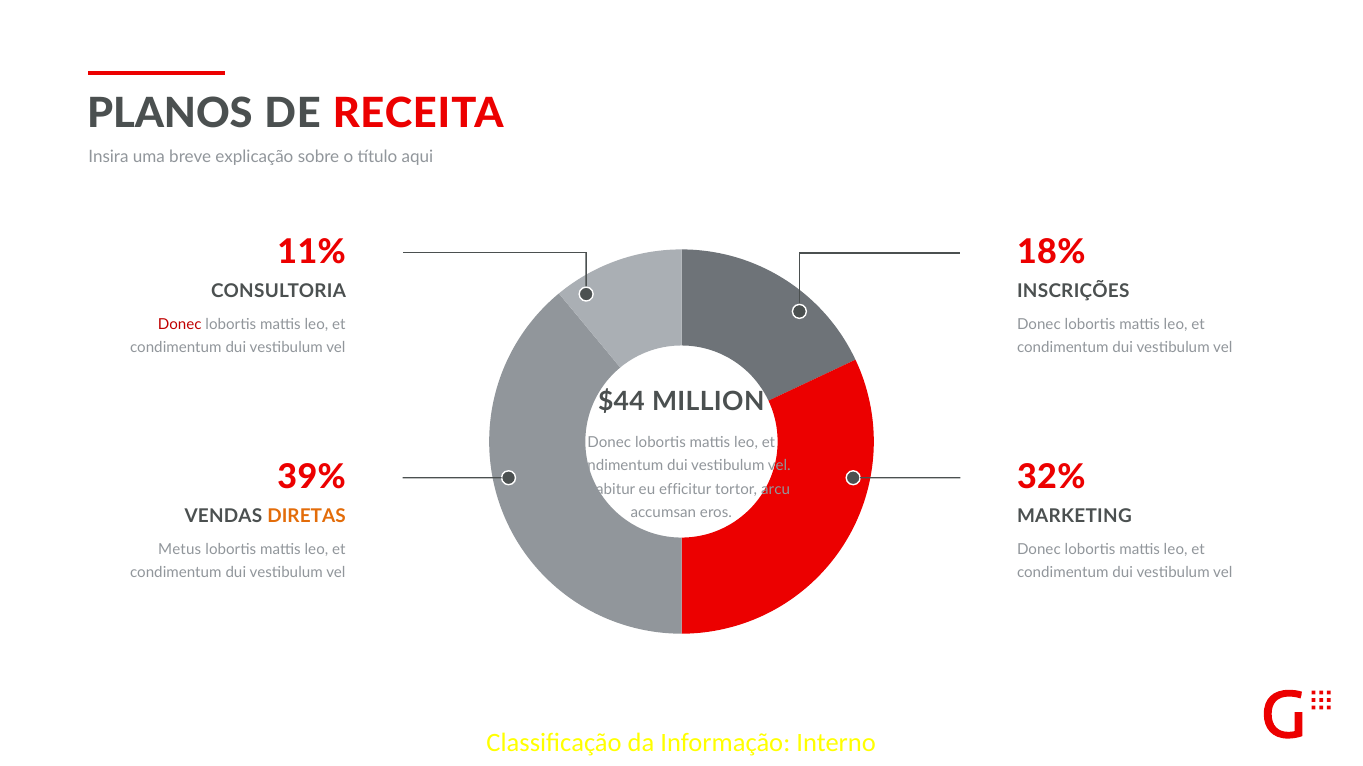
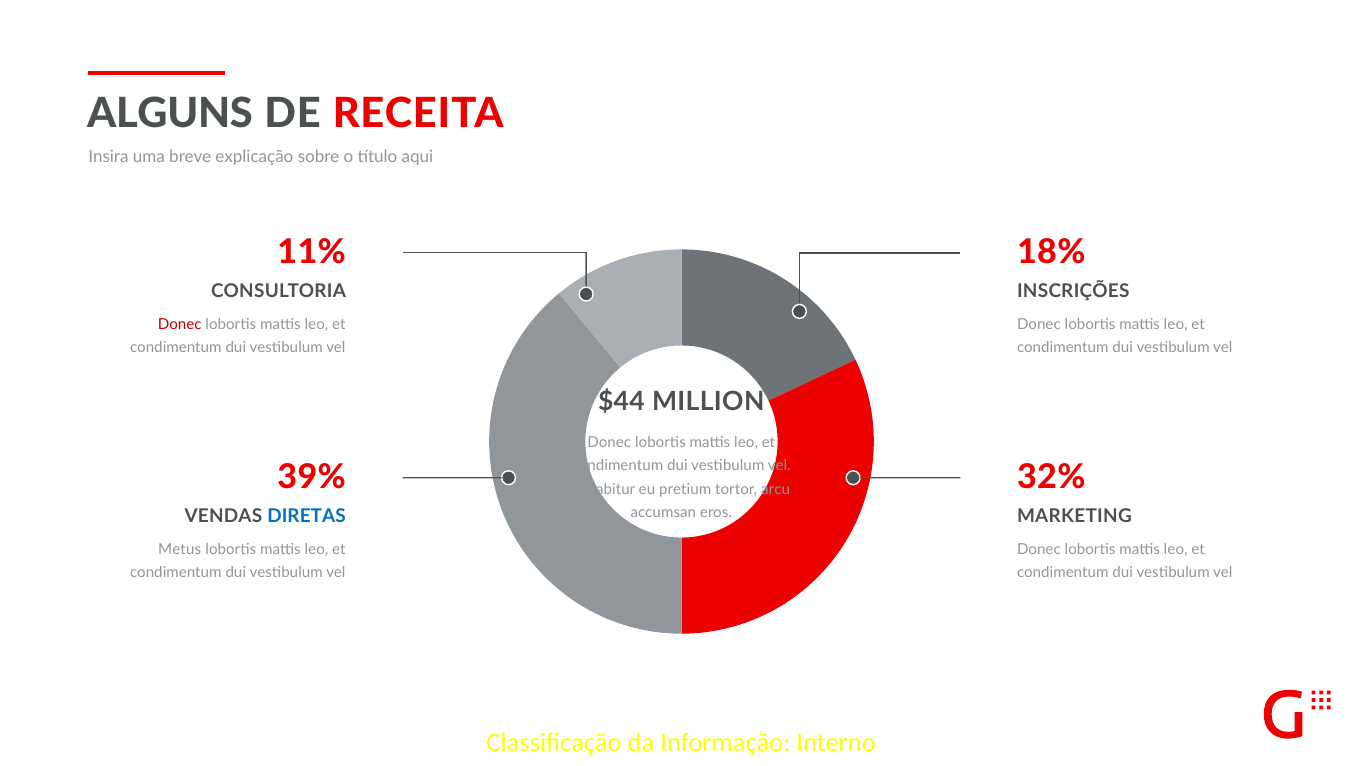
PLANOS: PLANOS -> ALGUNS
efficitur: efficitur -> pretium
DIRETAS colour: orange -> blue
